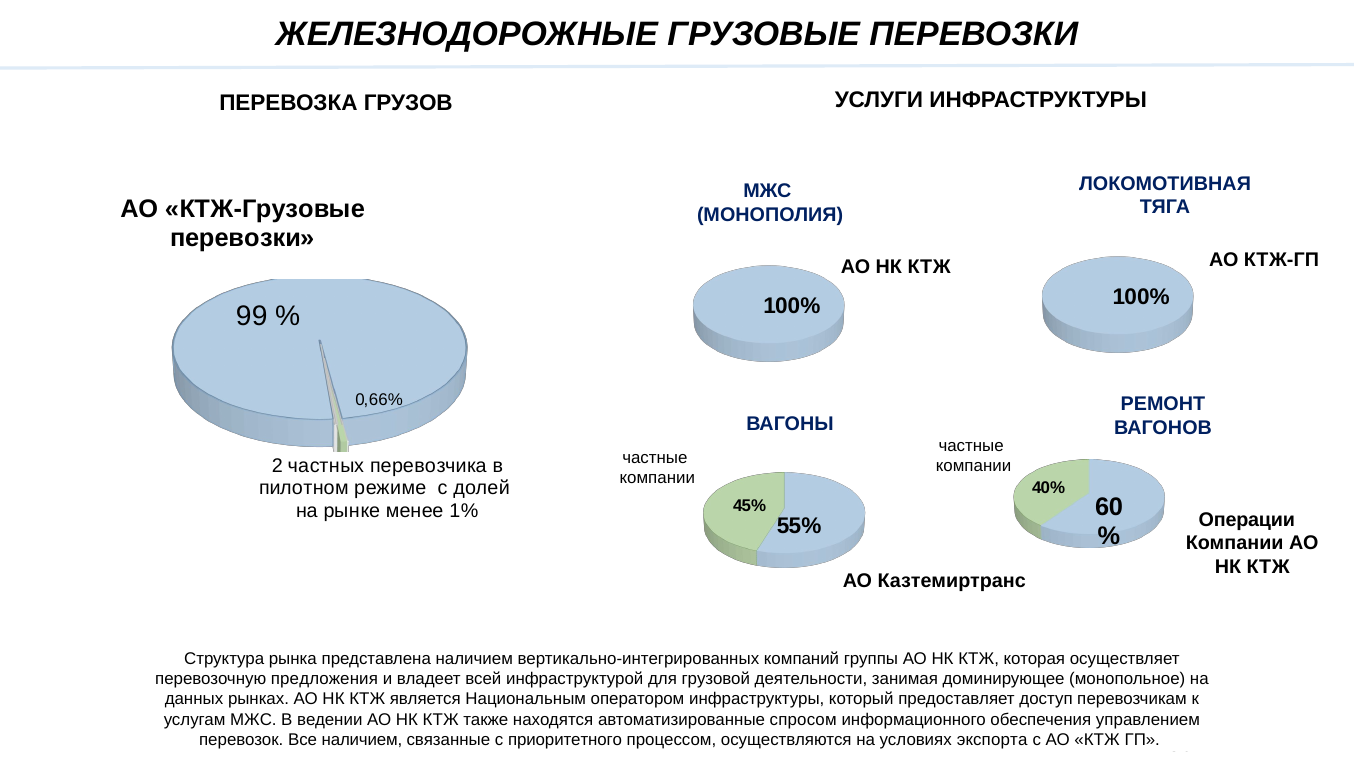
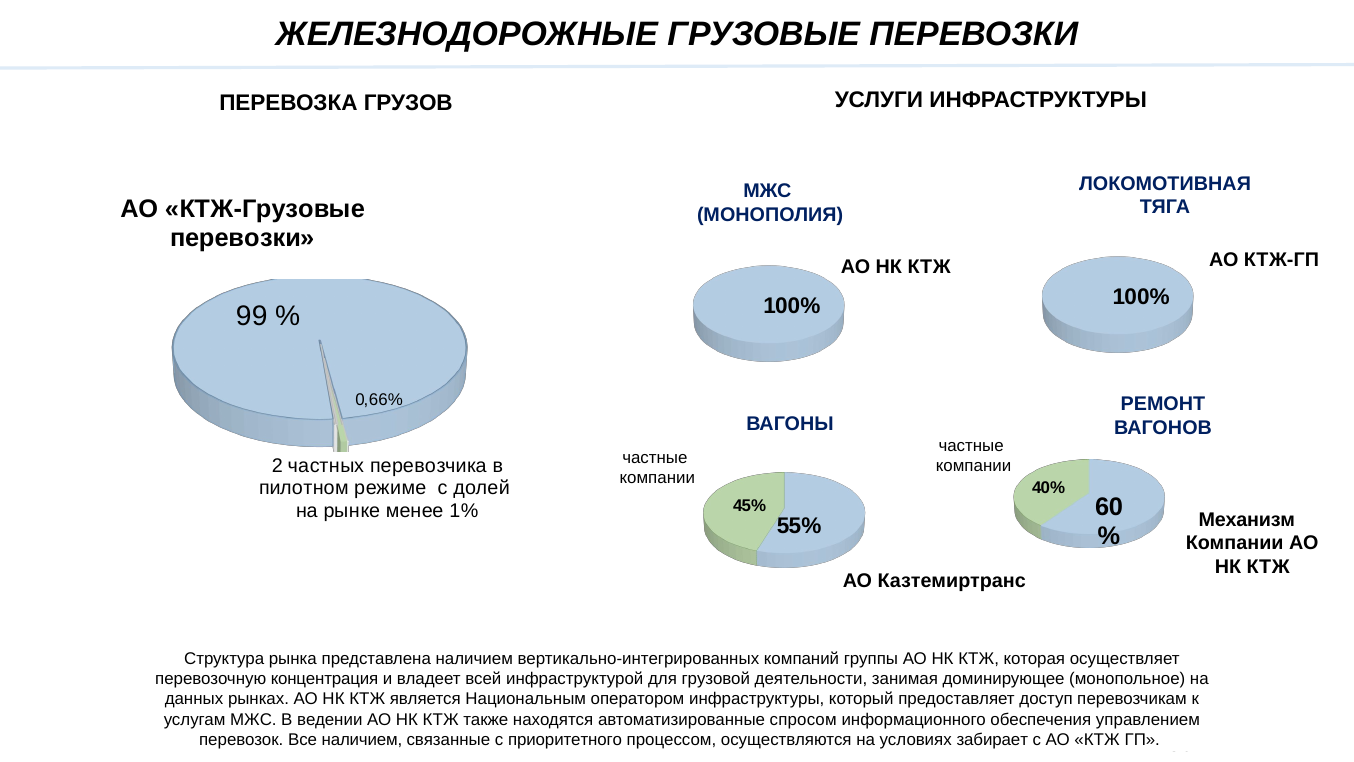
Операции: Операции -> Механизм
предложения: предложения -> концентрация
экспорта: экспорта -> забирает
